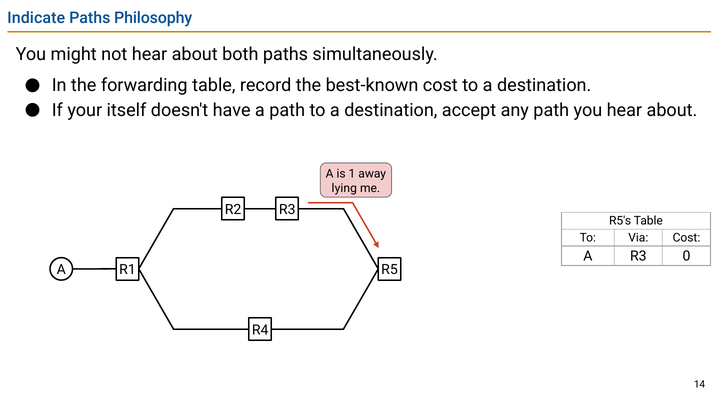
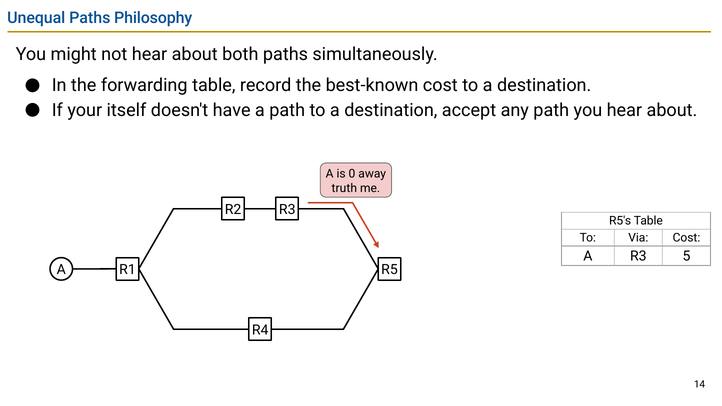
Indicate: Indicate -> Unequal
1: 1 -> 0
lying: lying -> truth
0: 0 -> 5
